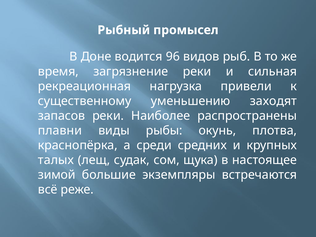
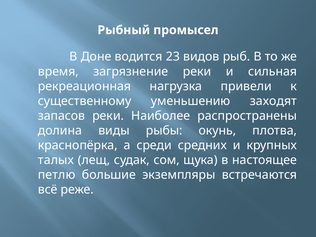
96: 96 -> 23
плавни: плавни -> долина
зимой: зимой -> петлю
